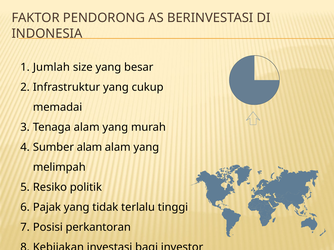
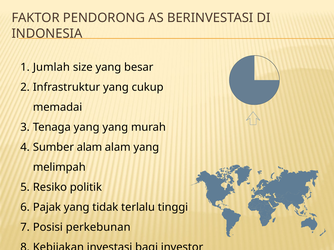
Tenaga alam: alam -> yang
perkantoran: perkantoran -> perkebunan
